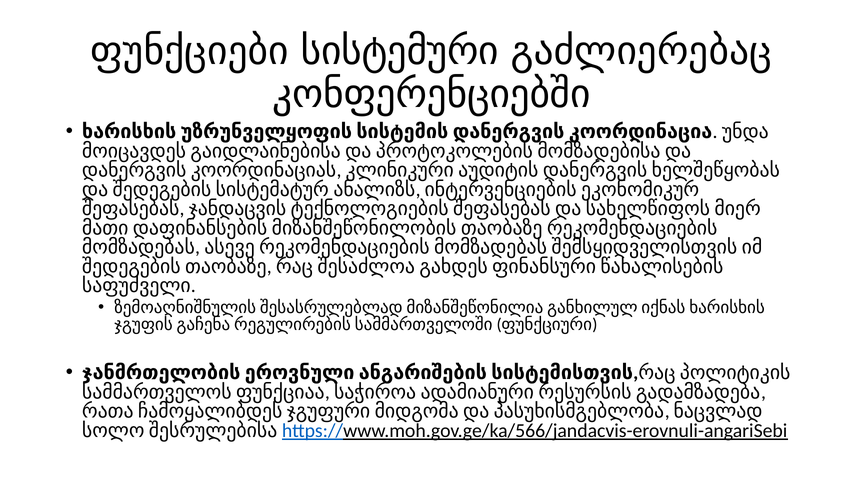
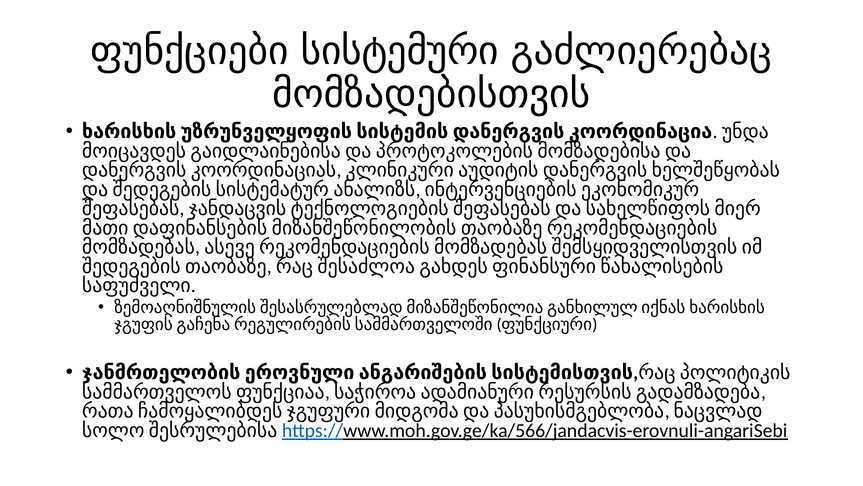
კონფერენციებში: კონფერენციებში -> მომზადებისთვის
